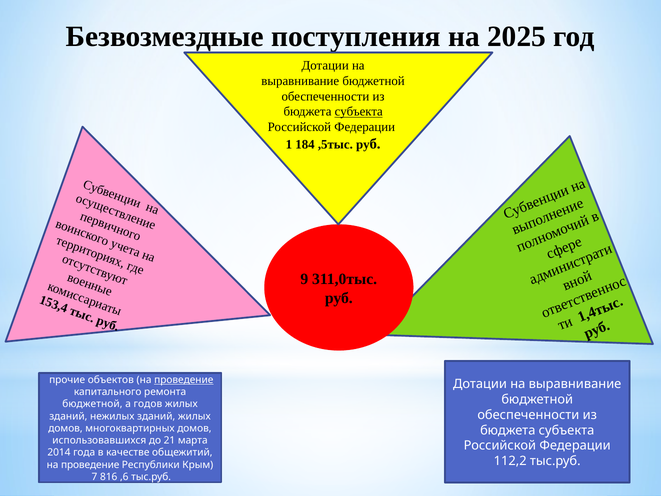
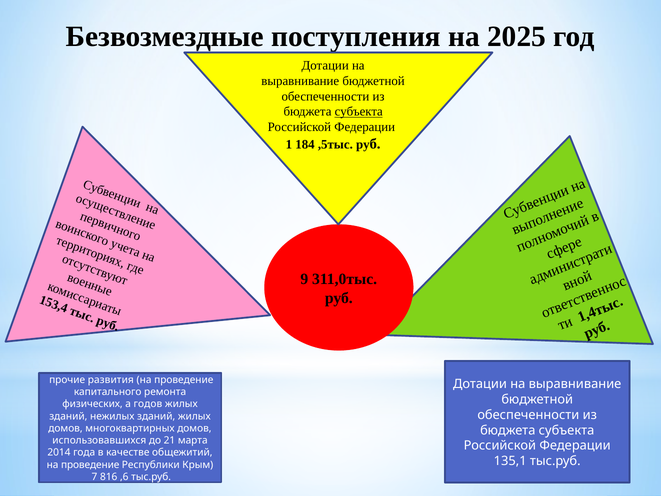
объектов: объектов -> развития
проведение at (184, 380) underline: present -> none
бюджетной at (92, 404): бюджетной -> физических
112,2: 112,2 -> 135,1
